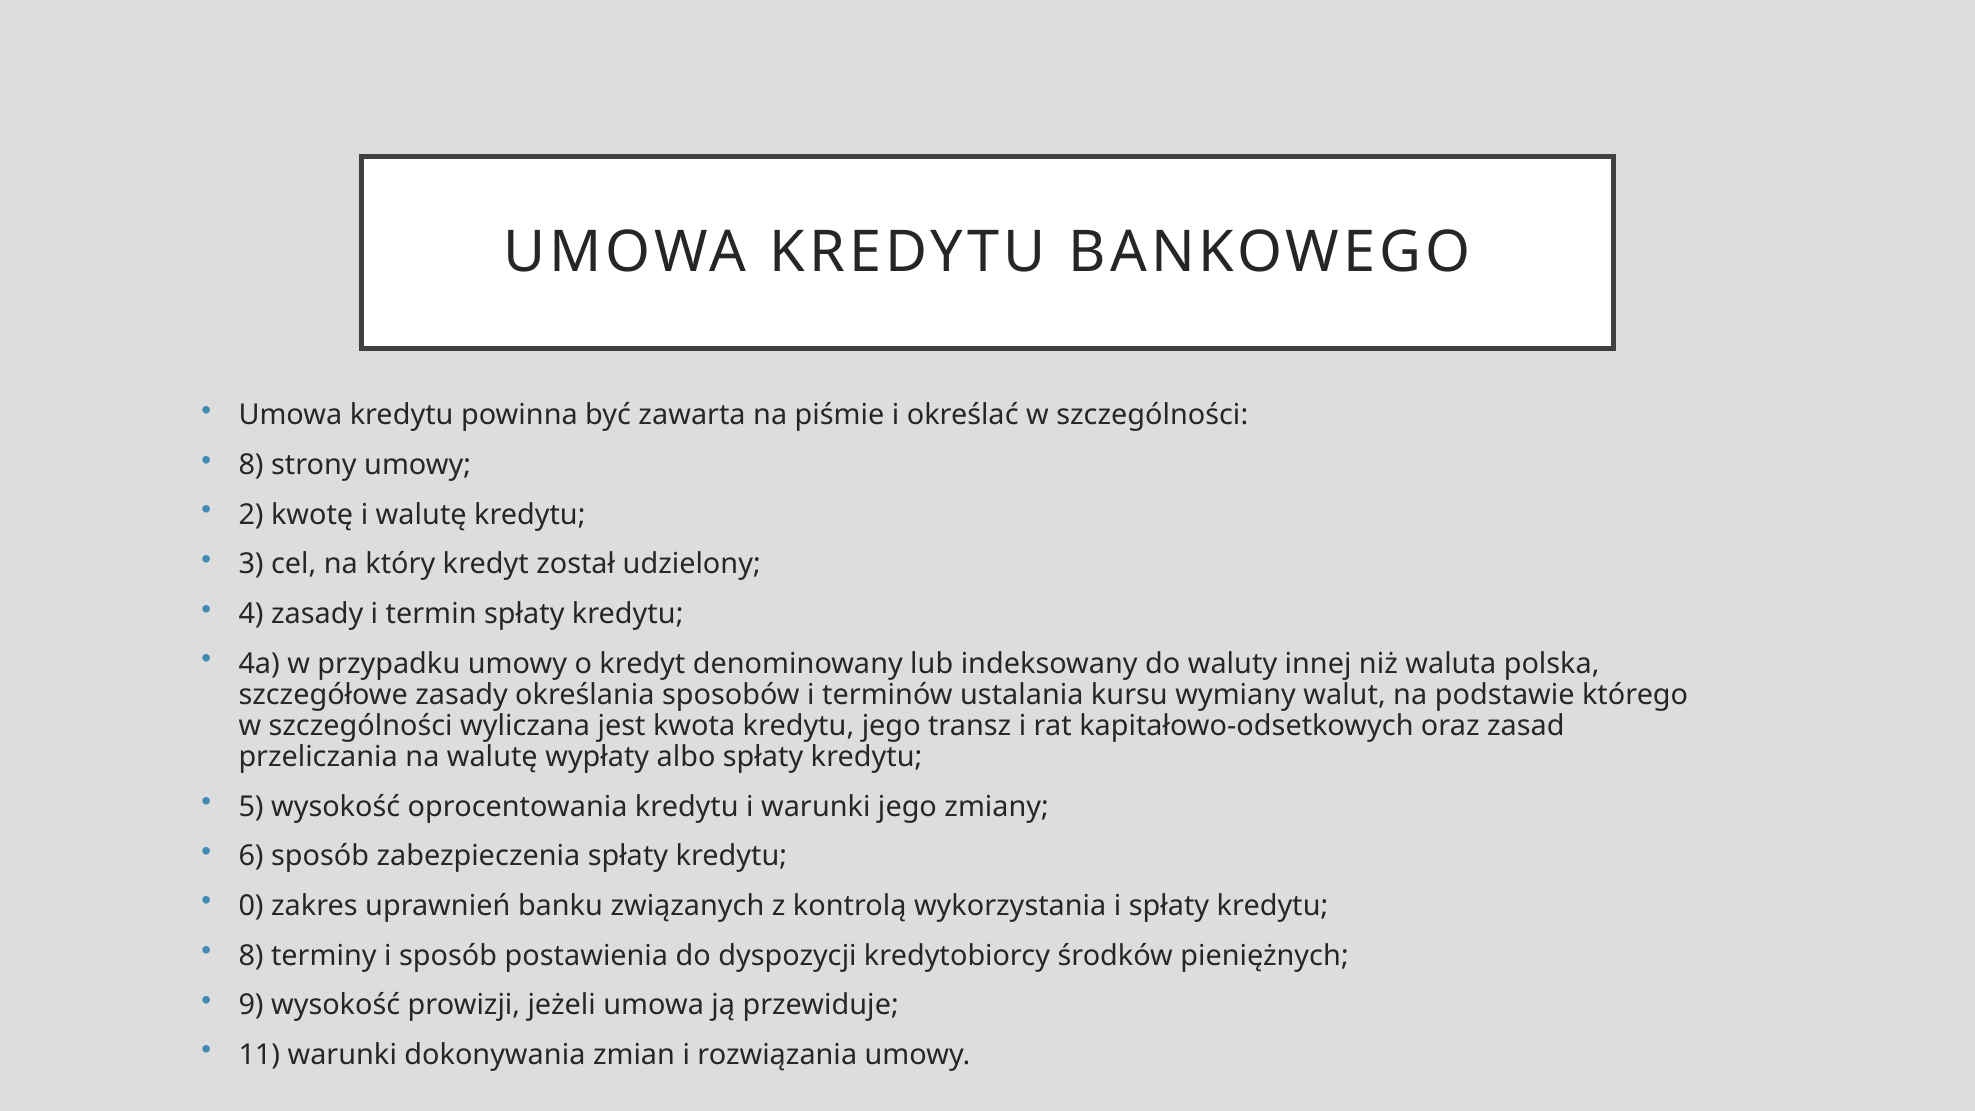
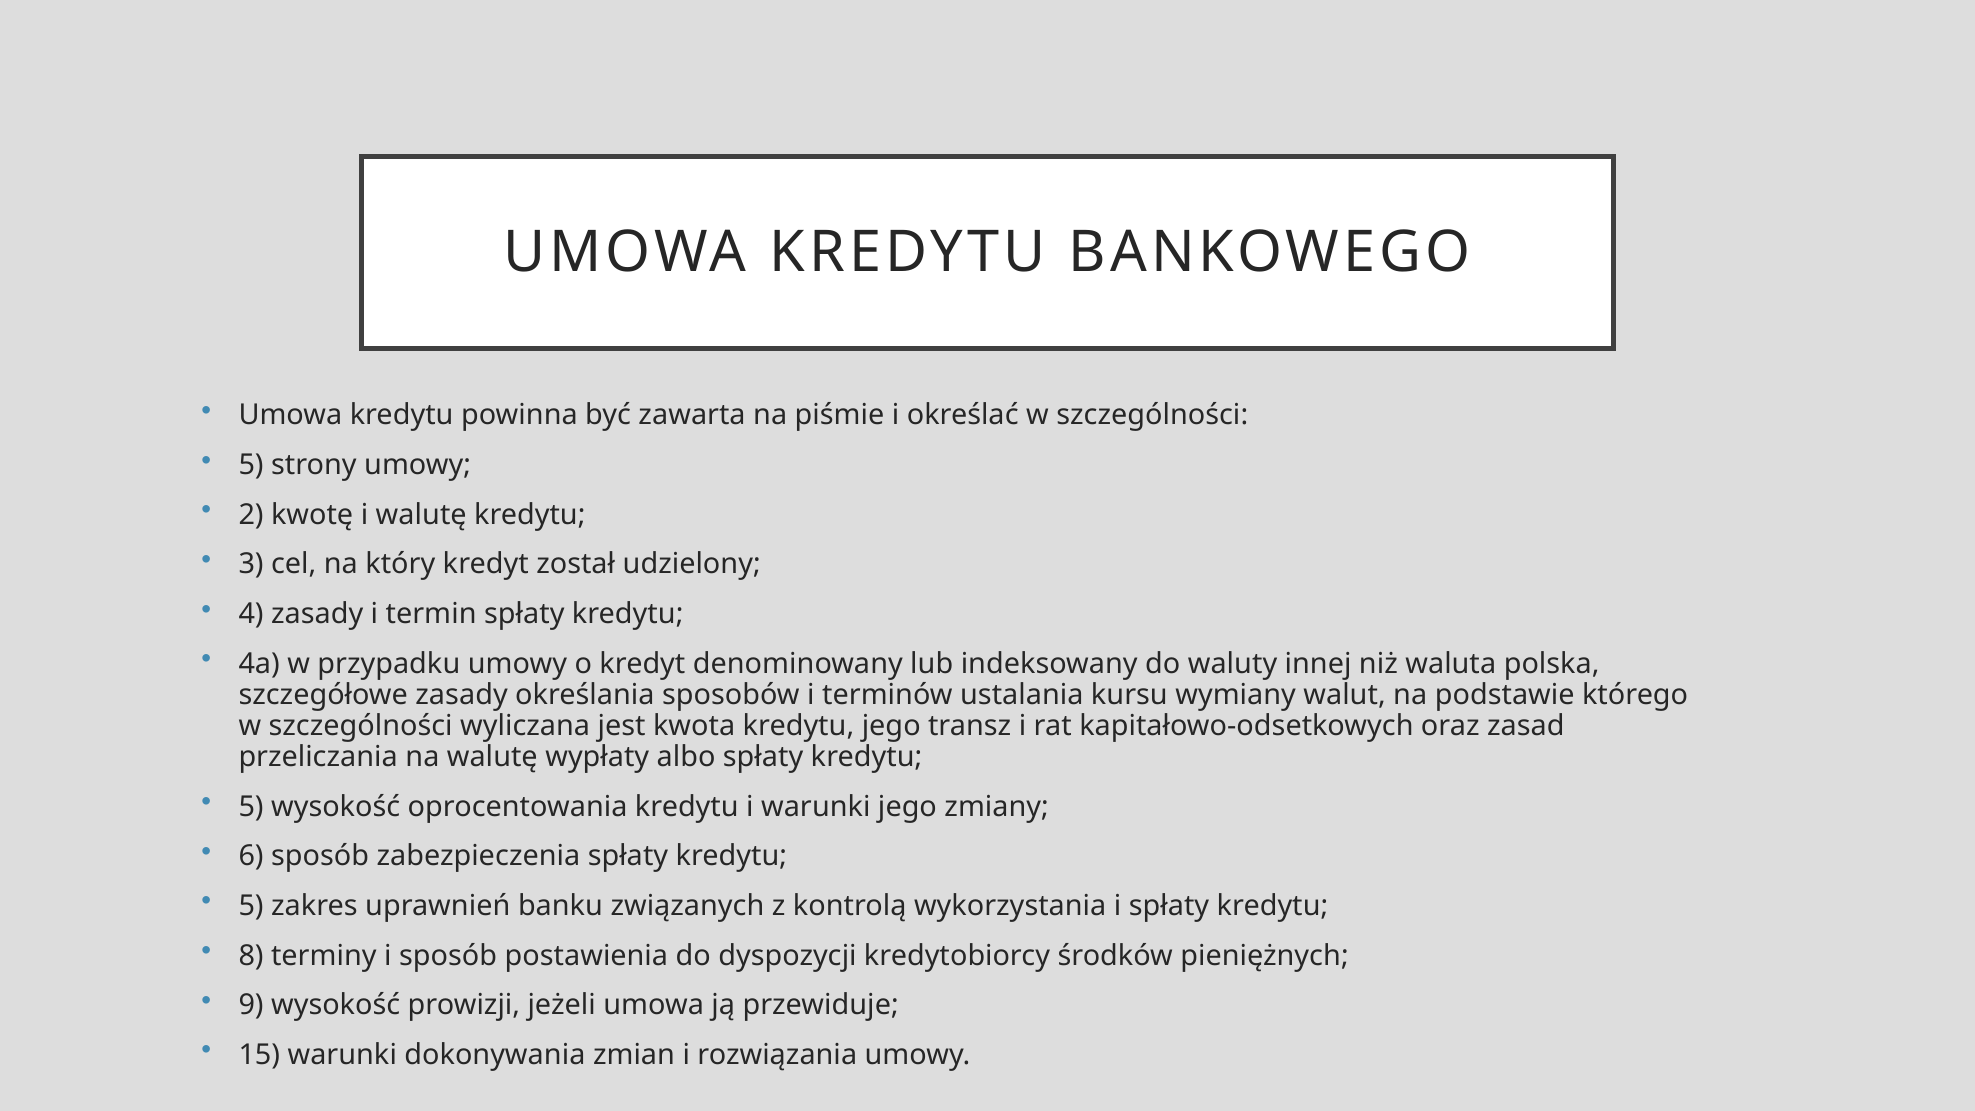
8 at (251, 465): 8 -> 5
0 at (251, 906): 0 -> 5
11: 11 -> 15
